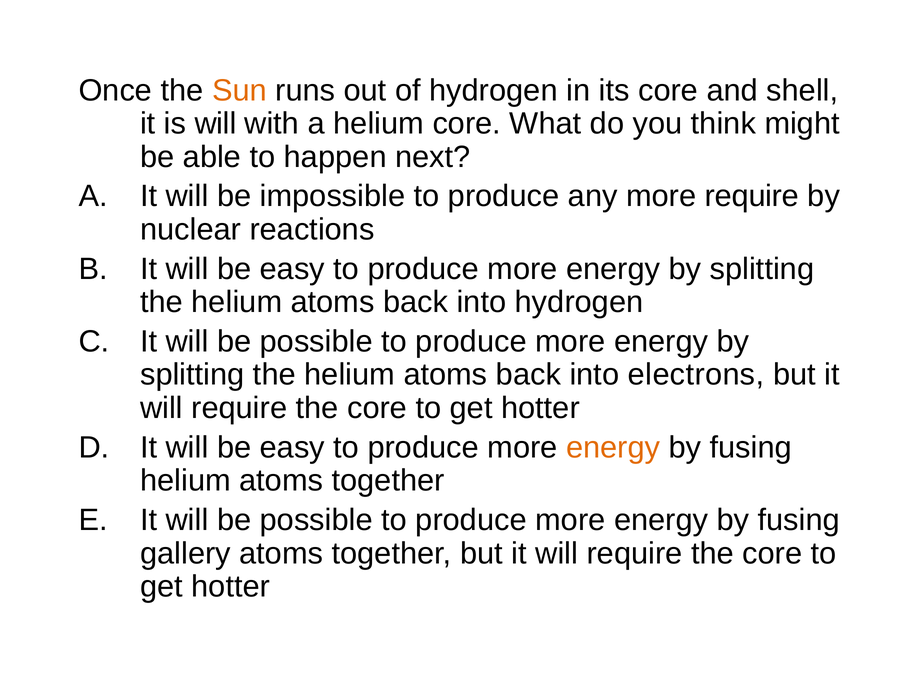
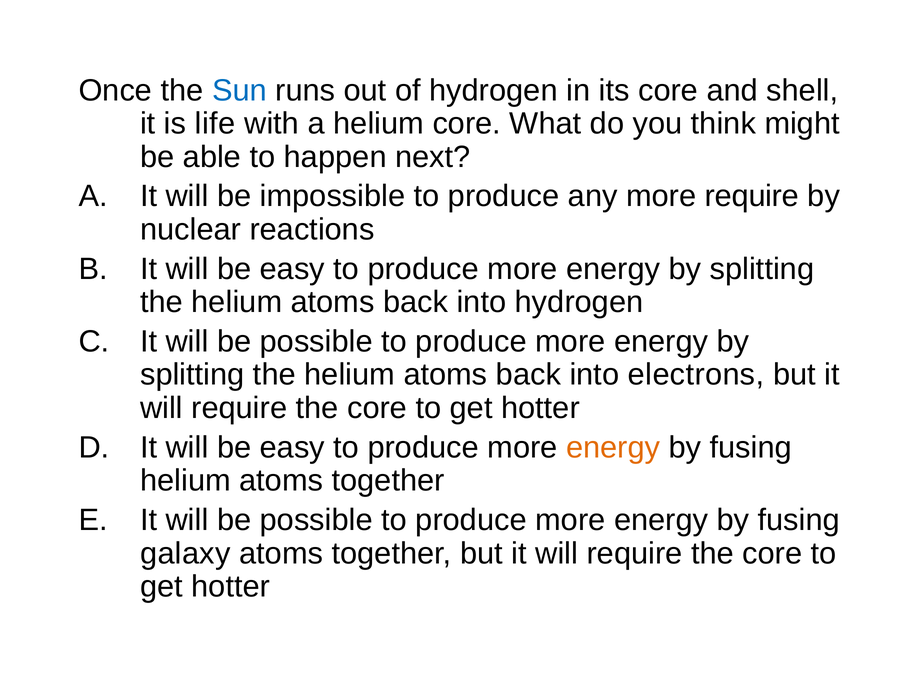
Sun colour: orange -> blue
is will: will -> life
gallery: gallery -> galaxy
